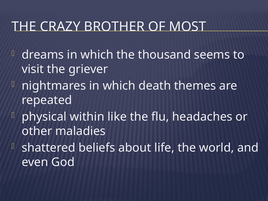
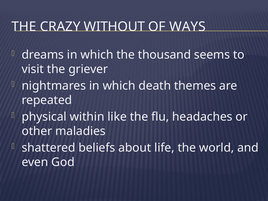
BROTHER: BROTHER -> WITHOUT
MOST: MOST -> WAYS
